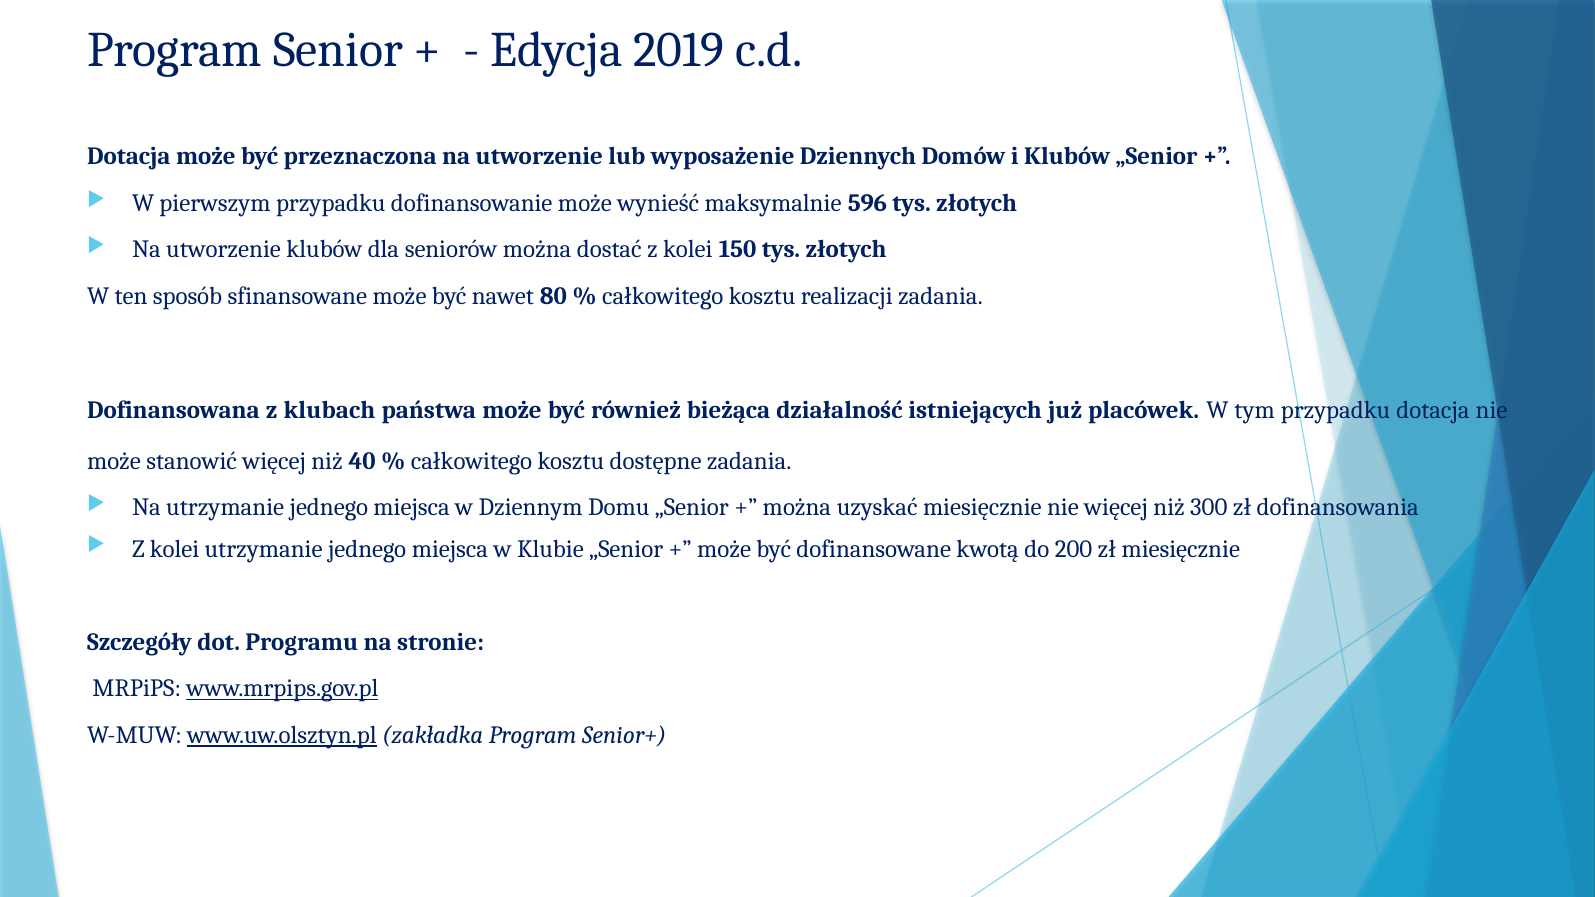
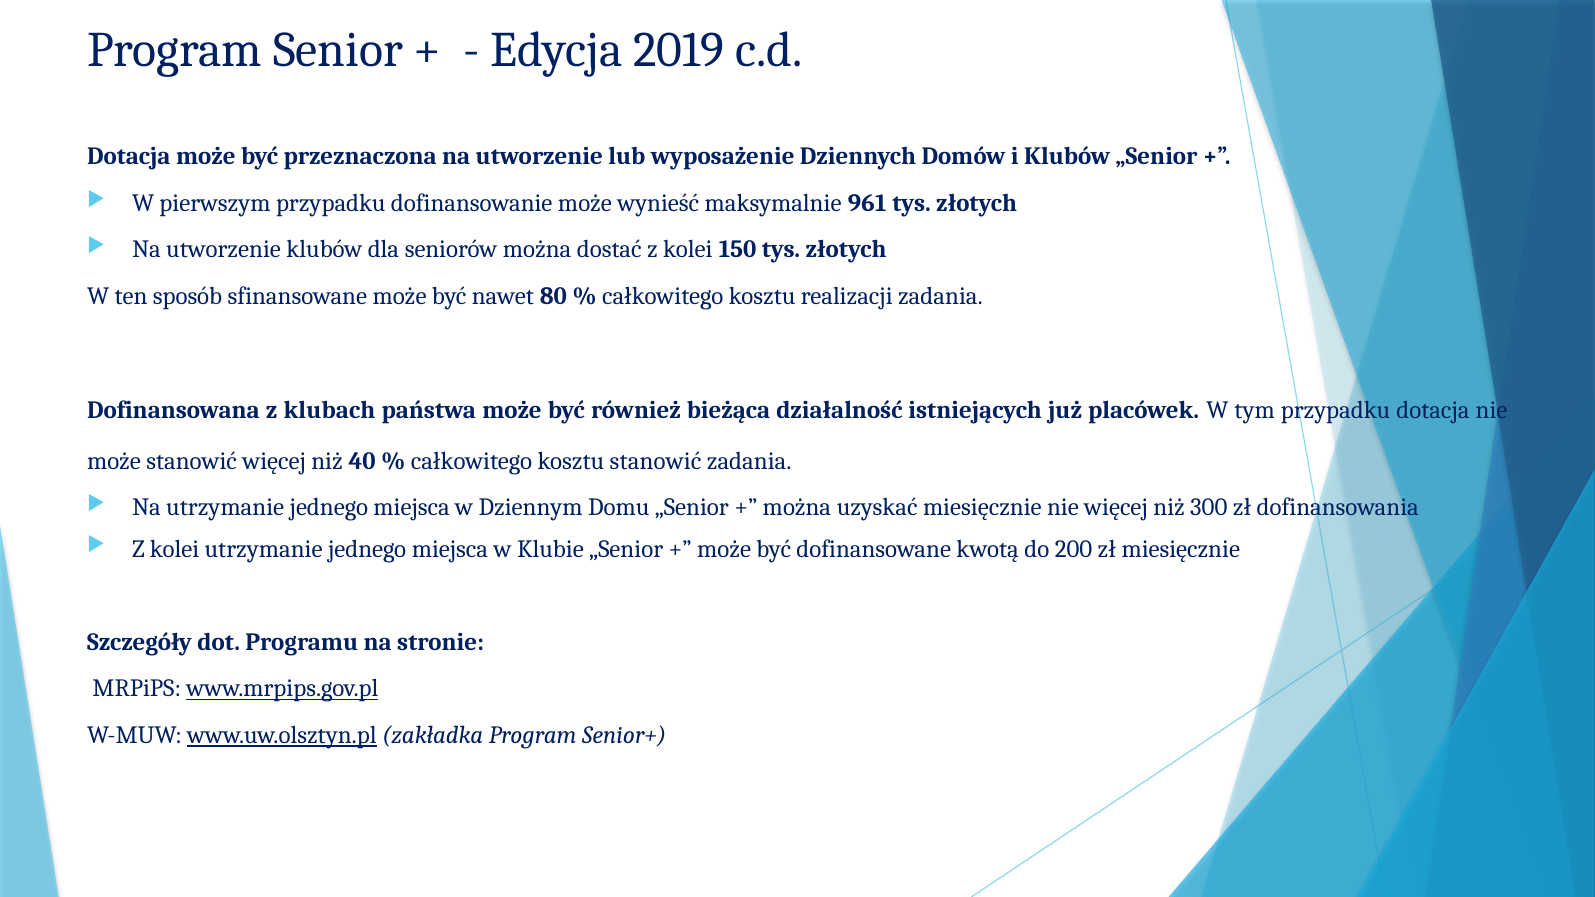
596: 596 -> 961
kosztu dostępne: dostępne -> stanowić
